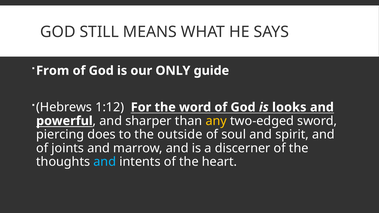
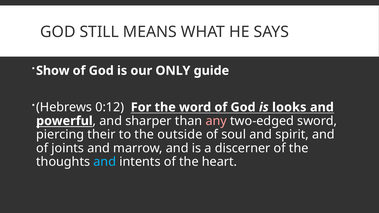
From: From -> Show
1:12: 1:12 -> 0:12
any colour: yellow -> pink
does: does -> their
